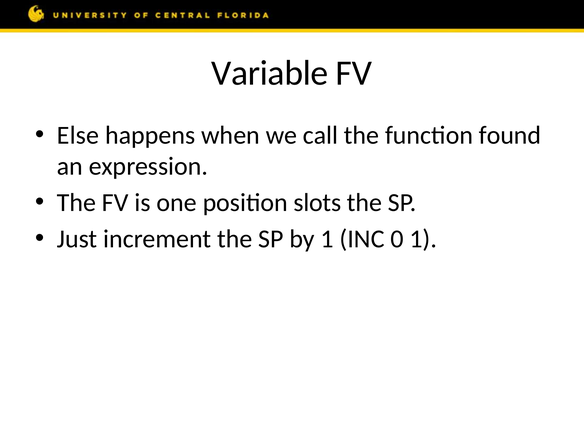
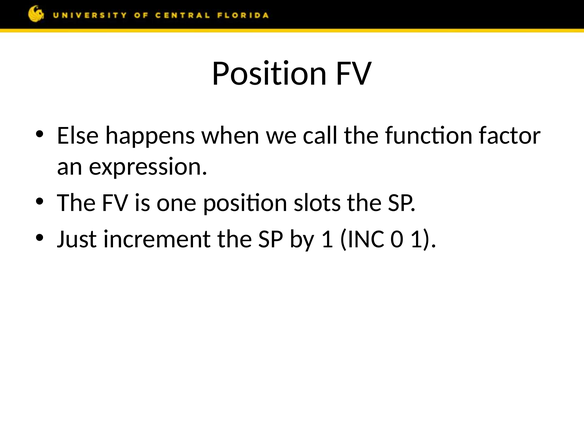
Variable at (270, 73): Variable -> Position
found: found -> factor
